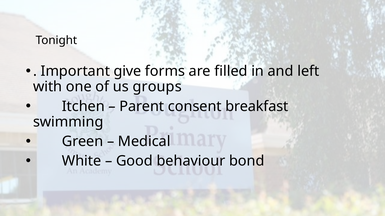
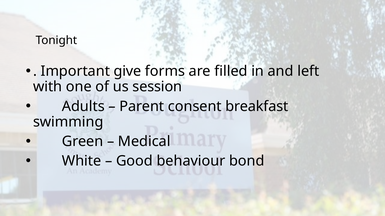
groups: groups -> session
Itchen: Itchen -> Adults
